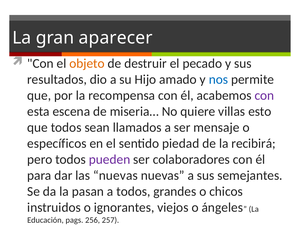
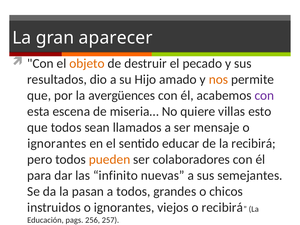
nos colour: blue -> orange
recompensa: recompensa -> avergüences
específicos at (57, 144): específicos -> ignorantes
piedad: piedad -> educar
pueden colour: purple -> orange
las nuevas: nuevas -> infinito
o ángeles: ángeles -> recibirá
